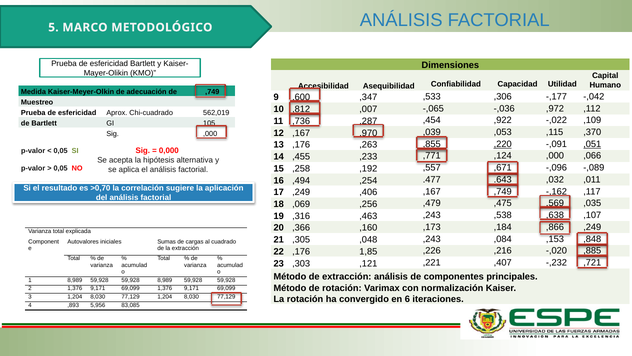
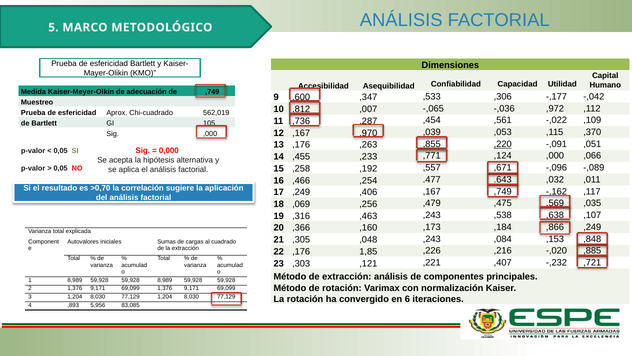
,922: ,922 -> ,561
,051 underline: present -> none
,494: ,494 -> ,466
